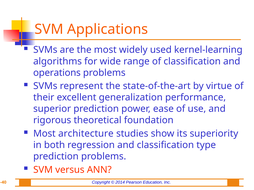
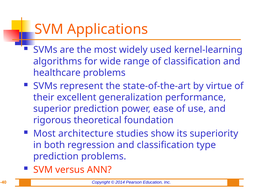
operations: operations -> healthcare
